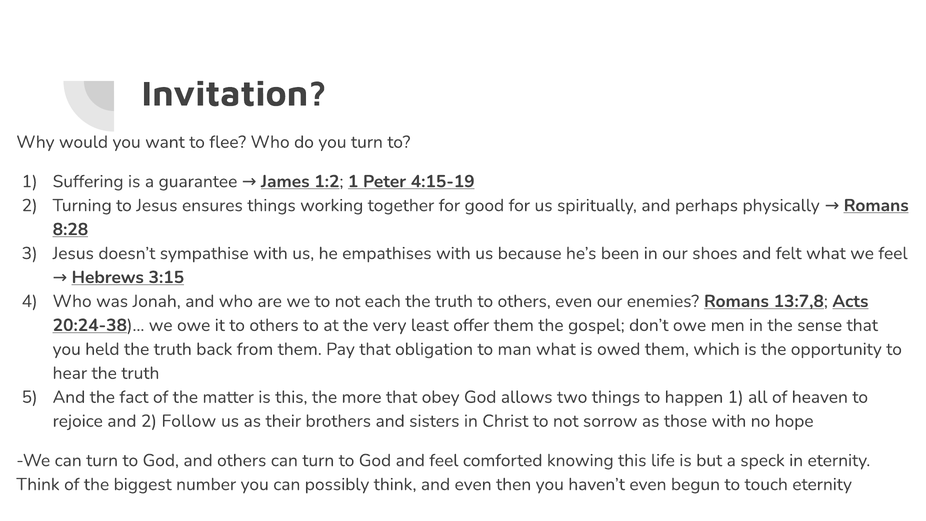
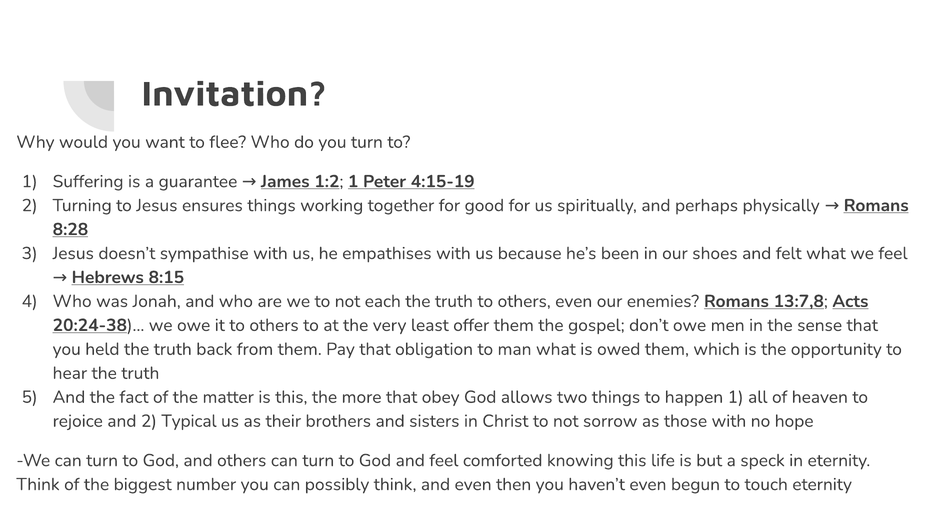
3:15: 3:15 -> 8:15
Follow: Follow -> Typical
